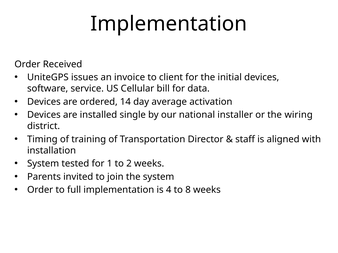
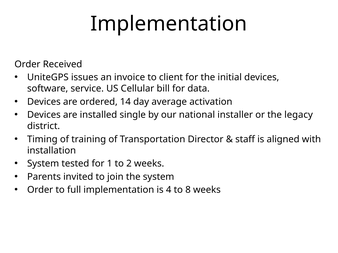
wiring: wiring -> legacy
